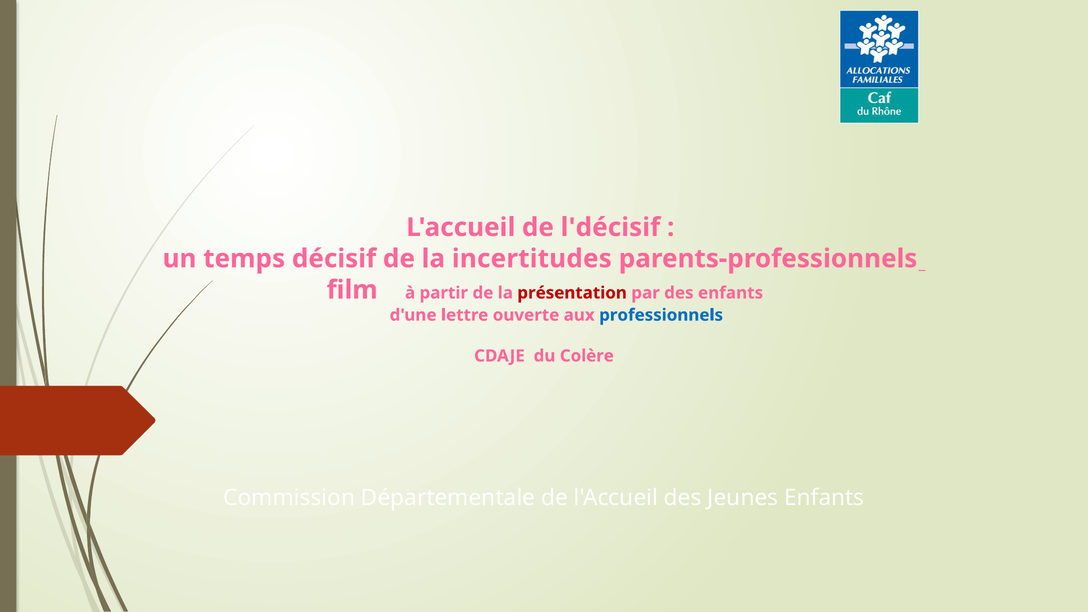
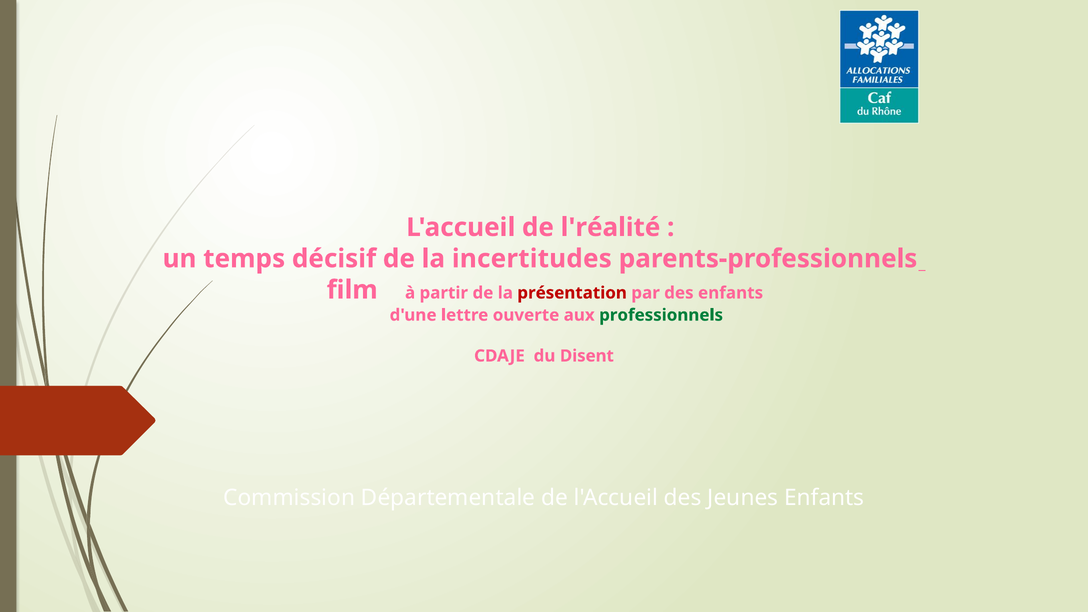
l'décisif: l'décisif -> l'réalité
professionnels colour: blue -> green
Colère: Colère -> Disent
